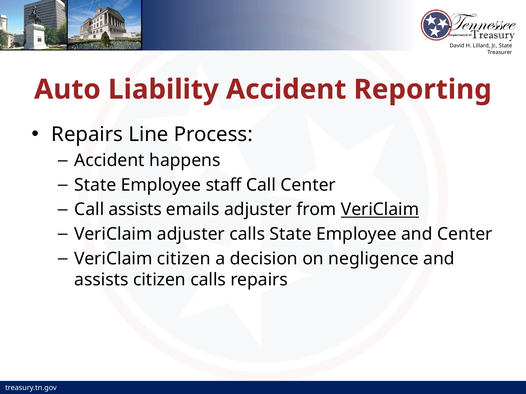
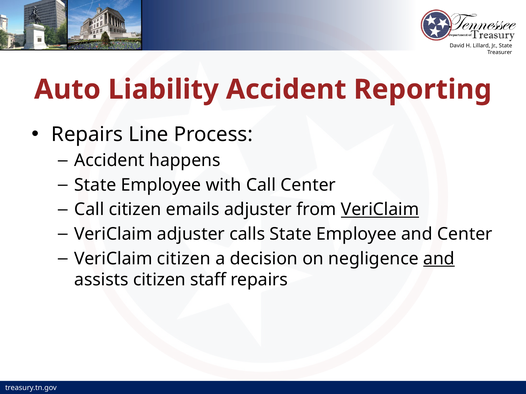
staff: staff -> with
Call assists: assists -> citizen
and at (439, 259) underline: none -> present
citizen calls: calls -> staff
